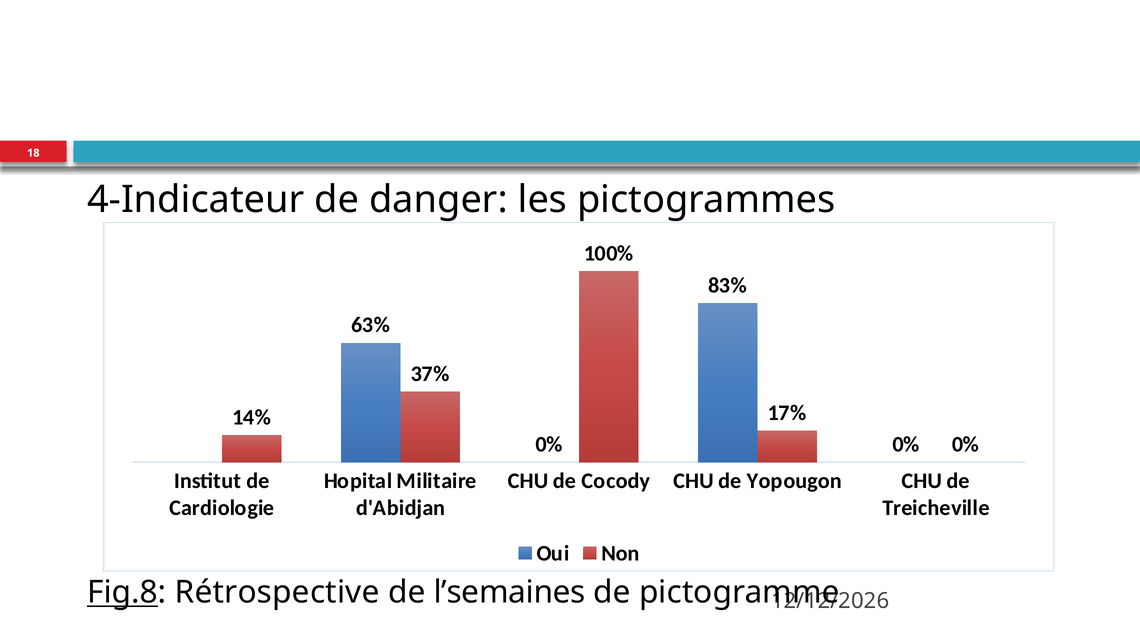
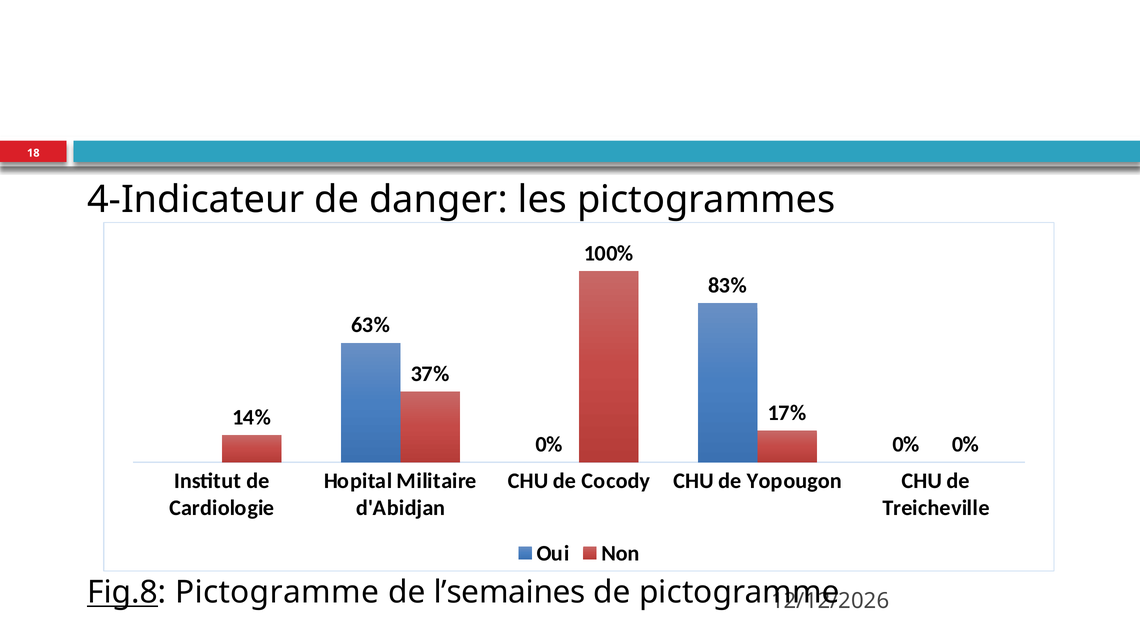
Fig.8 Rétrospective: Rétrospective -> Pictogramme
